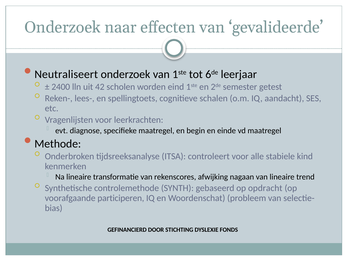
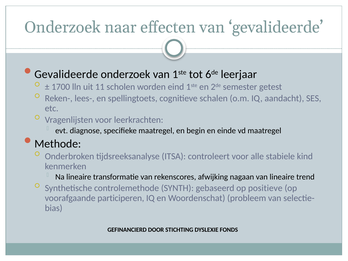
Neutraliseert at (66, 74): Neutraliseert -> Gevalideerde
2400: 2400 -> 1700
42: 42 -> 11
opdracht: opdracht -> positieve
